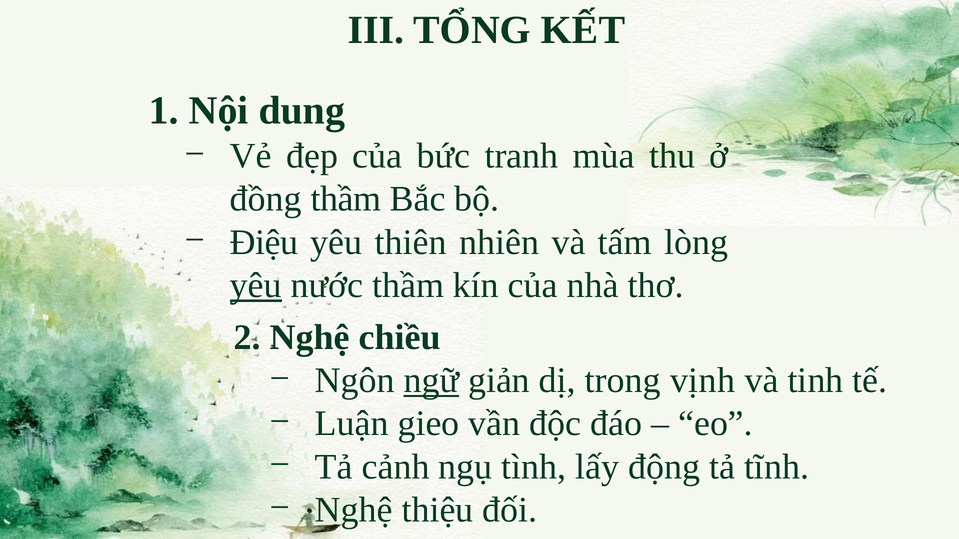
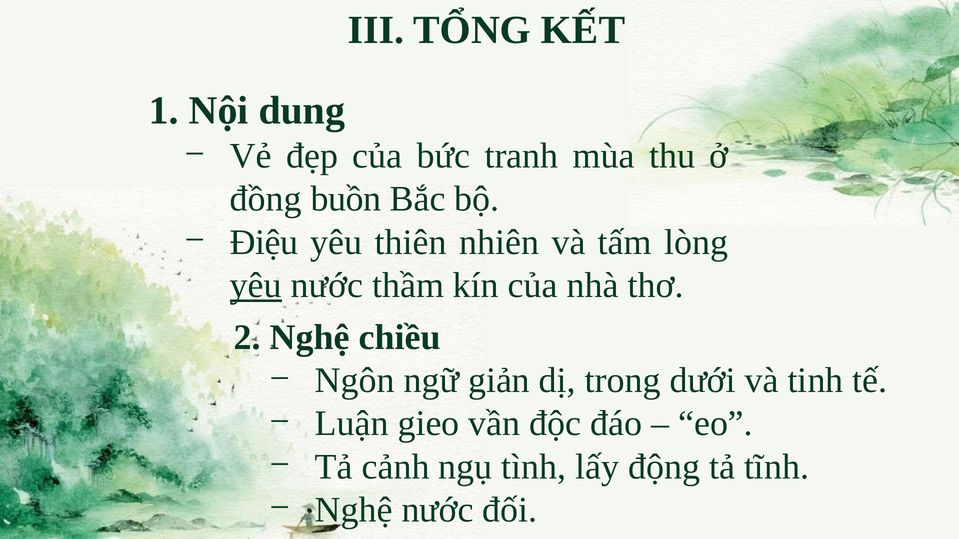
đồng thầm: thầm -> buồn
ngữ underline: present -> none
vịnh: vịnh -> dưới
Nghệ thiệu: thiệu -> nước
